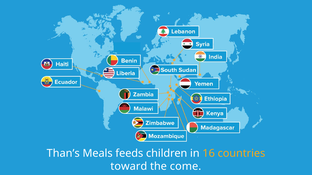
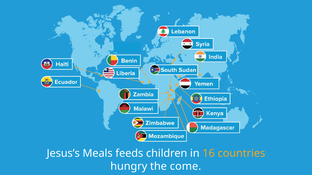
Than’s: Than’s -> Jesus’s
toward: toward -> hungry
